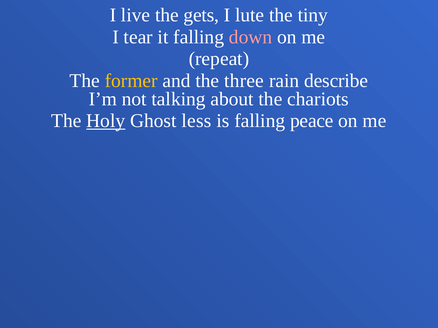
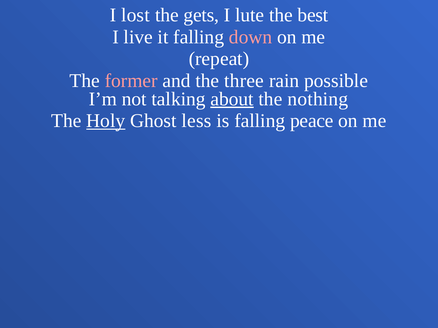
live: live -> lost
tiny: tiny -> best
tear: tear -> live
former colour: yellow -> pink
describe: describe -> possible
about underline: none -> present
chariots: chariots -> nothing
